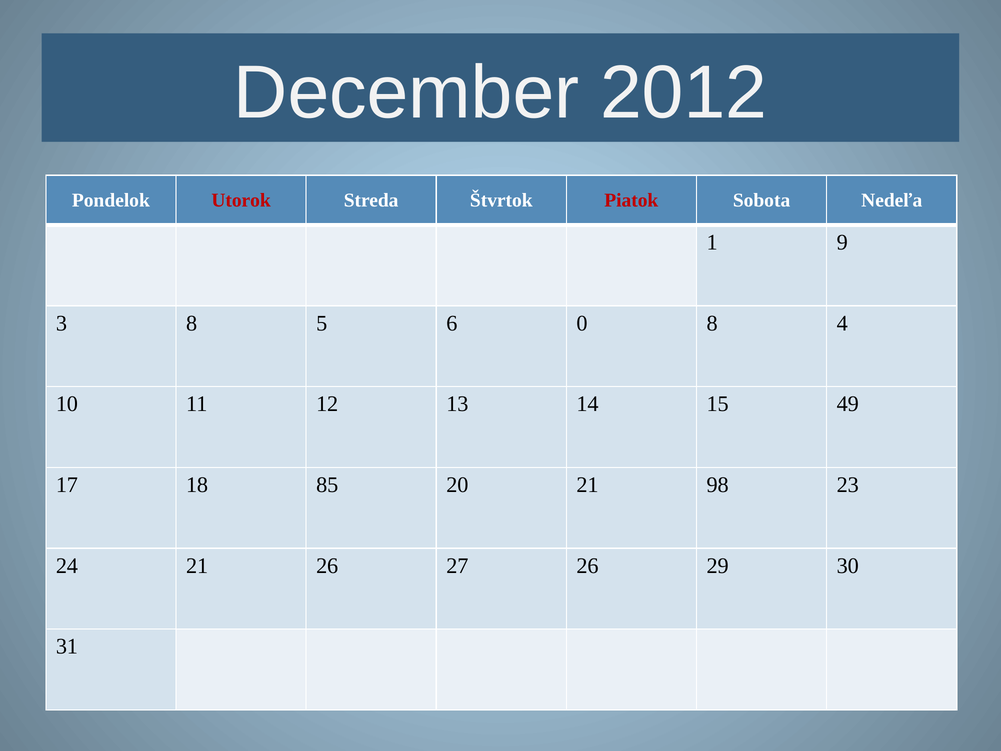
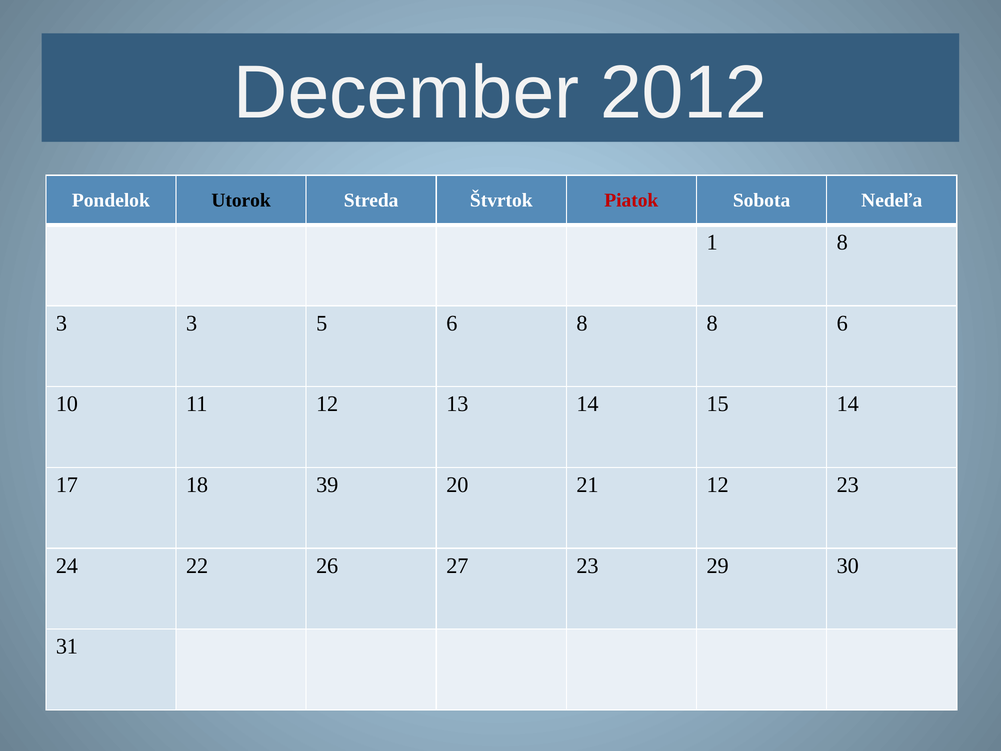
Utorok colour: red -> black
1 9: 9 -> 8
3 8: 8 -> 3
6 0: 0 -> 8
8 4: 4 -> 6
15 49: 49 -> 14
85: 85 -> 39
21 98: 98 -> 12
24 21: 21 -> 22
27 26: 26 -> 23
